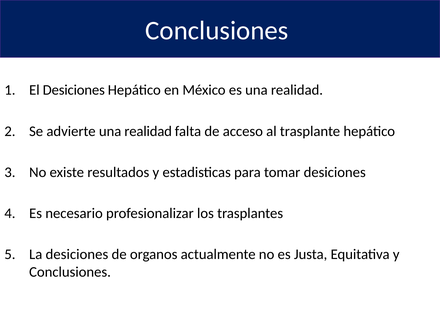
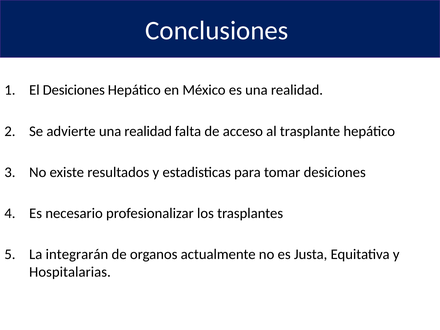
La desiciones: desiciones -> integrarán
Conclusiones at (70, 272): Conclusiones -> Hospitalarias
